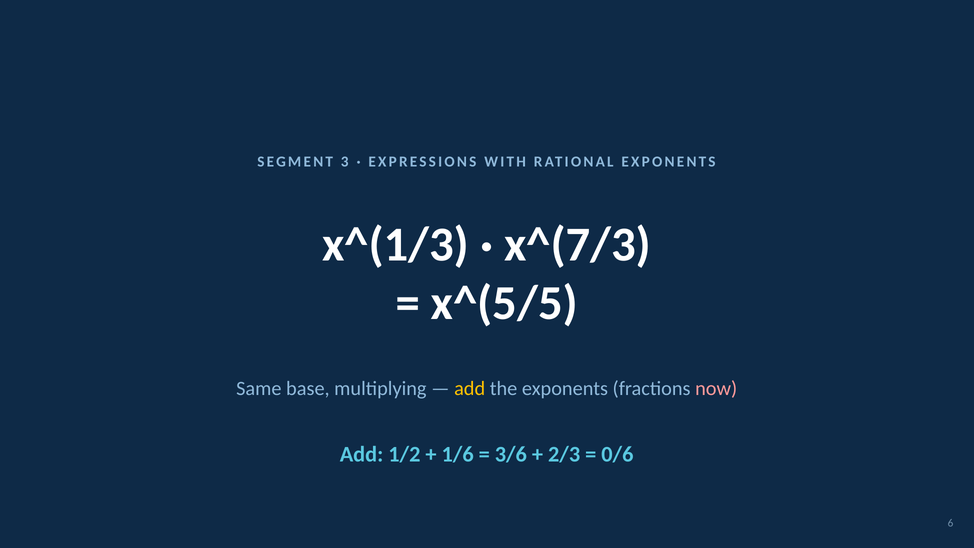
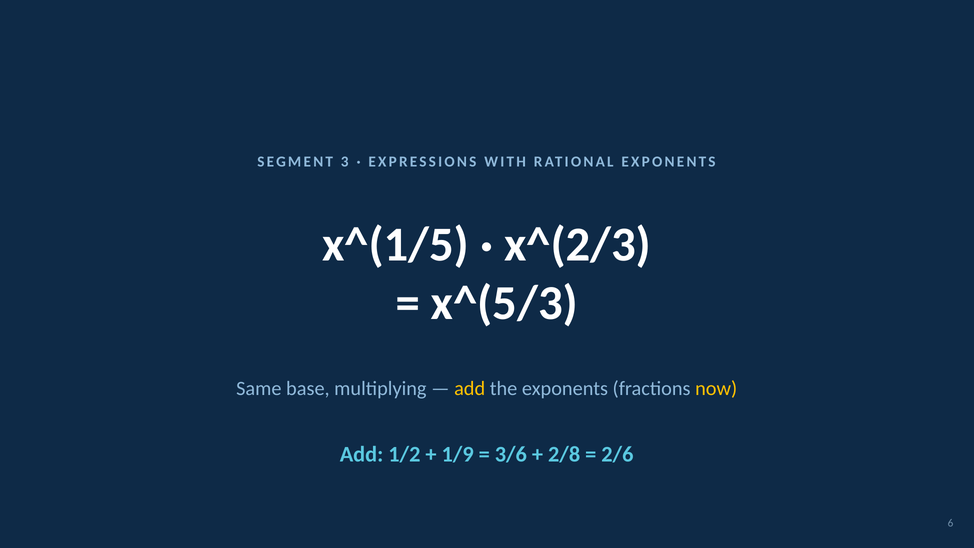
x^(1/3: x^(1/3 -> x^(1/5
x^(7/3: x^(7/3 -> x^(2/3
x^(5/5: x^(5/5 -> x^(5/3
now colour: pink -> yellow
1/6: 1/6 -> 1/9
2/3: 2/3 -> 2/8
0/6: 0/6 -> 2/6
